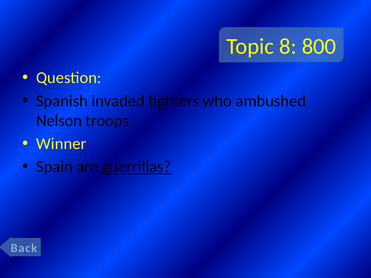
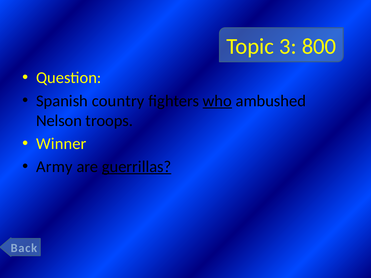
8: 8 -> 3
invaded: invaded -> country
who underline: none -> present
Spain: Spain -> Army
